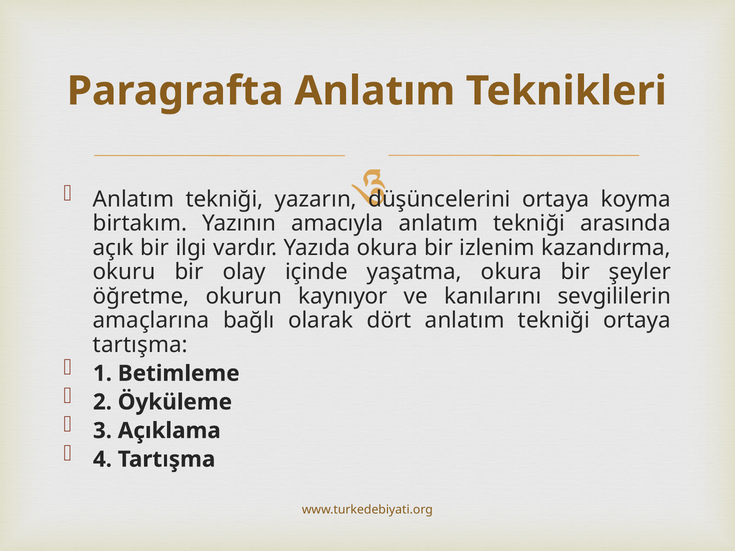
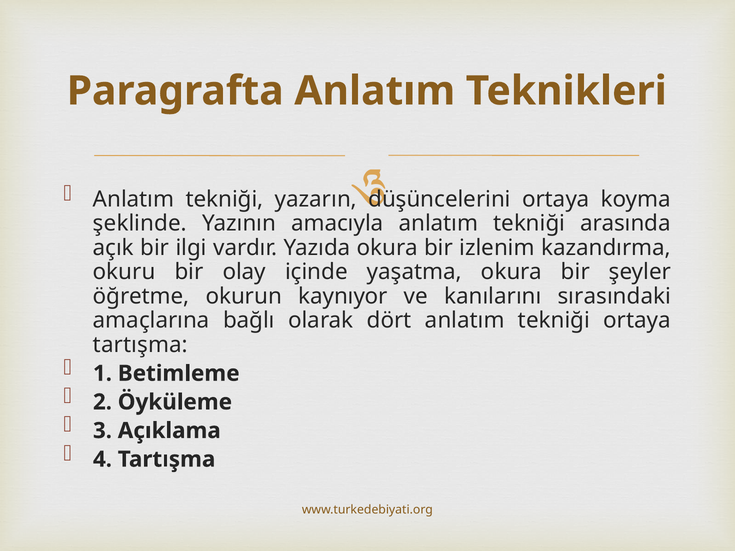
birtakım: birtakım -> şeklinde
sevgililerin: sevgililerin -> sırasındaki
